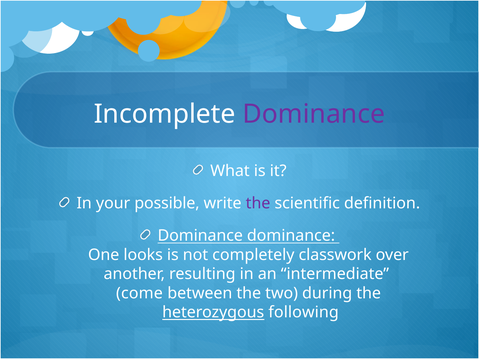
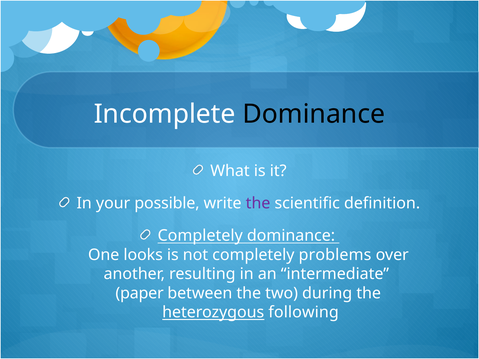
Dominance at (314, 114) colour: purple -> black
Dominance at (200, 236): Dominance -> Completely
classwork: classwork -> problems
come: come -> paper
